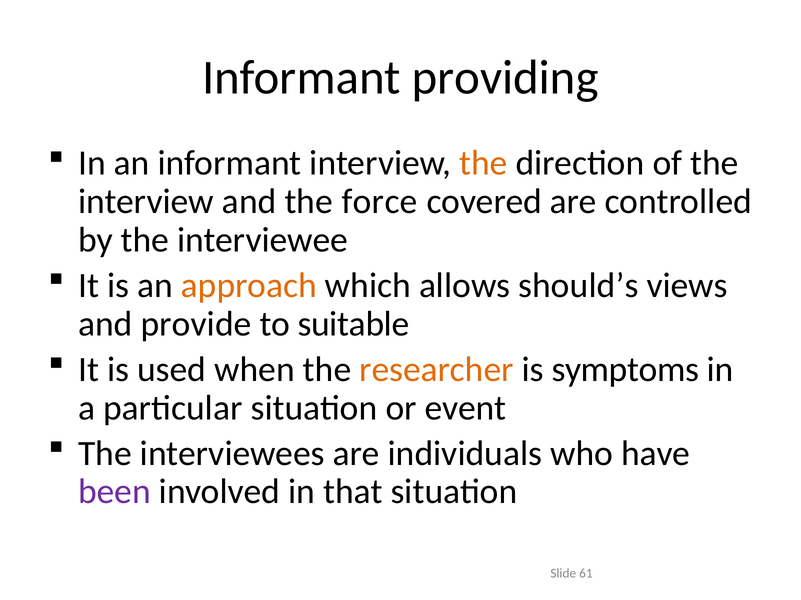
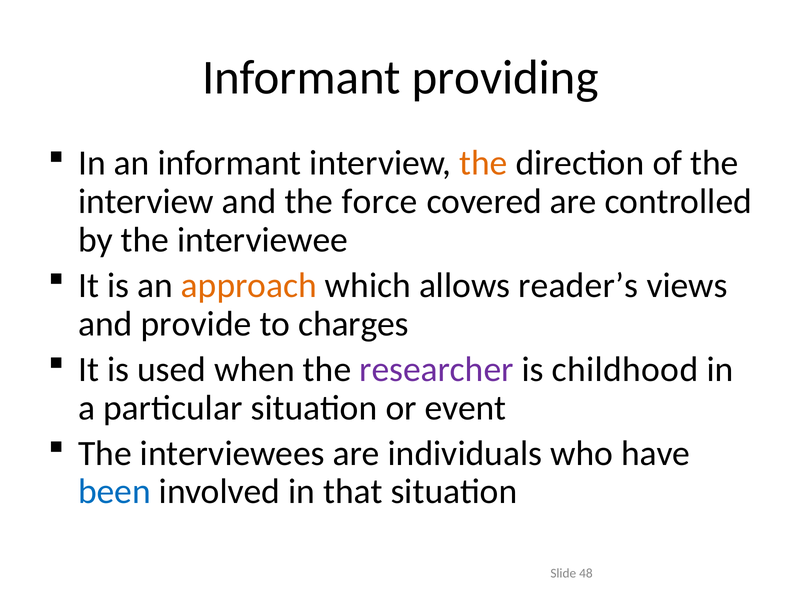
should’s: should’s -> reader’s
suitable: suitable -> charges
researcher colour: orange -> purple
symptoms: symptoms -> childhood
been colour: purple -> blue
61: 61 -> 48
